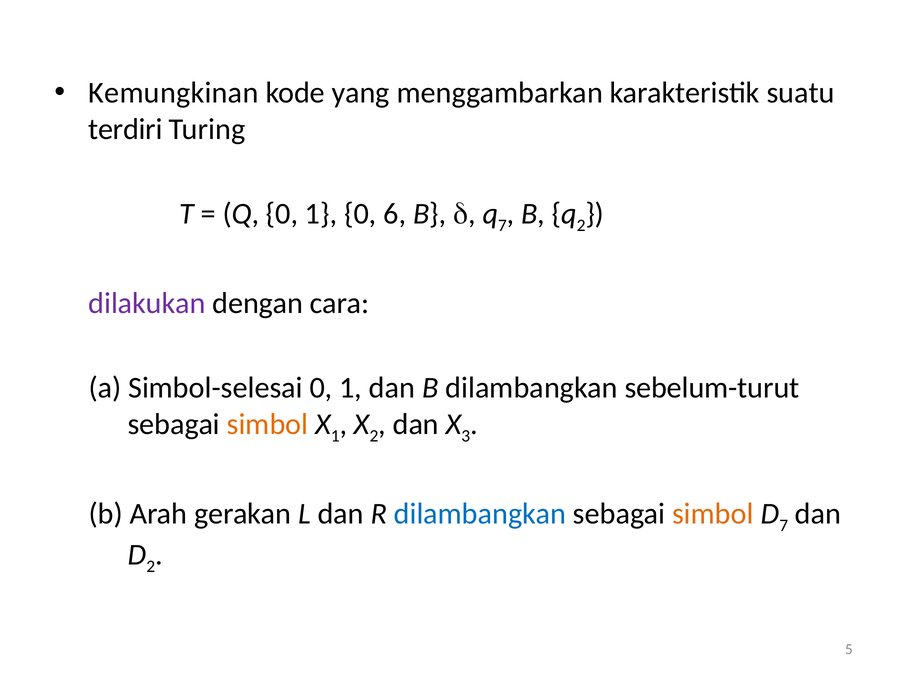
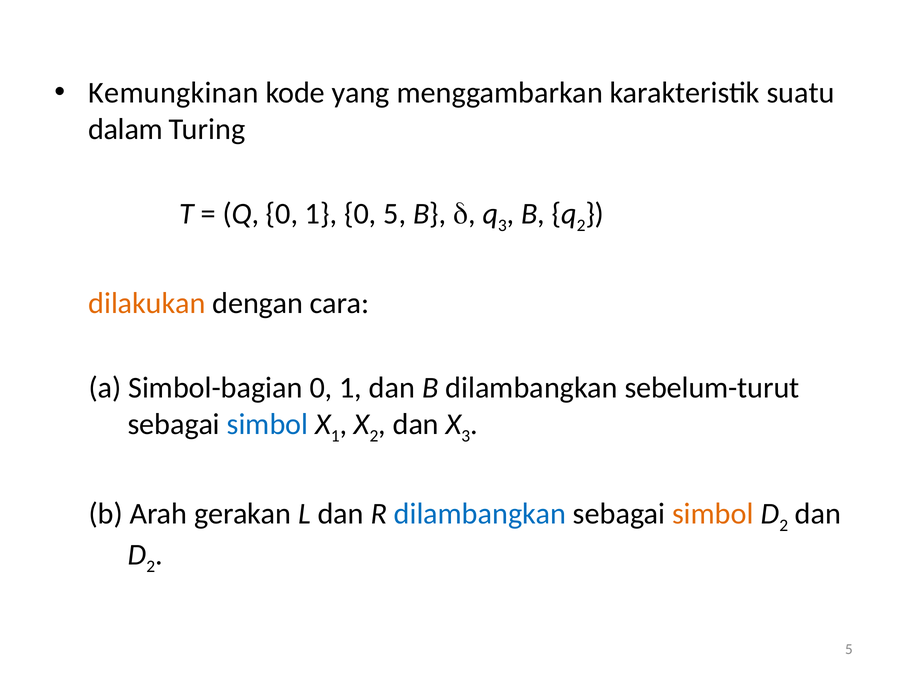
terdiri: terdiri -> dalam
0 6: 6 -> 5
q 7: 7 -> 3
dilakukan colour: purple -> orange
Simbol-selesai: Simbol-selesai -> Simbol-bagian
simbol at (268, 424) colour: orange -> blue
7 at (784, 526): 7 -> 2
